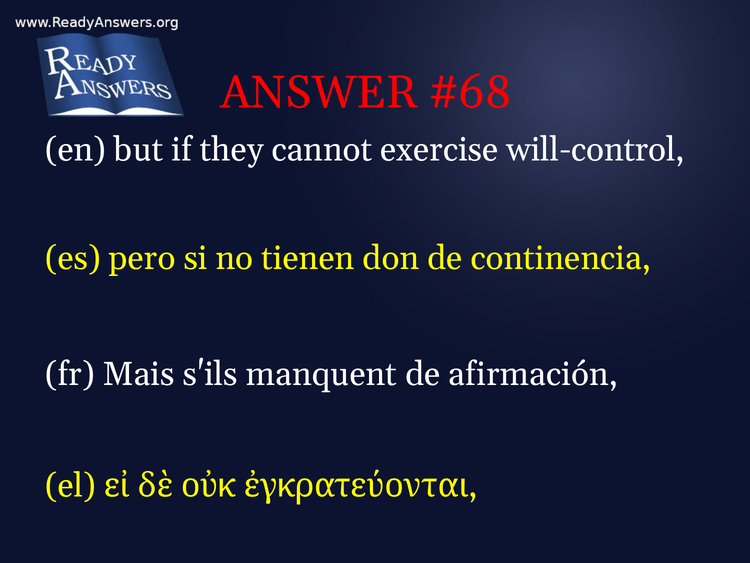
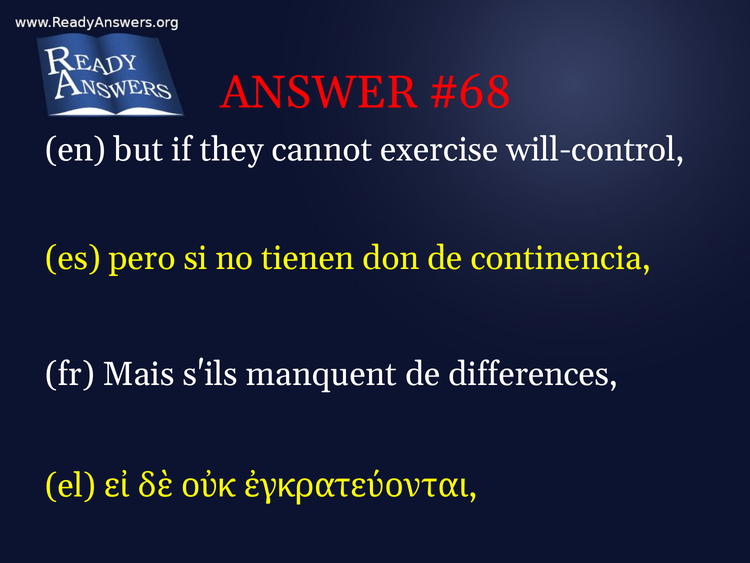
afirmación: afirmación -> differences
